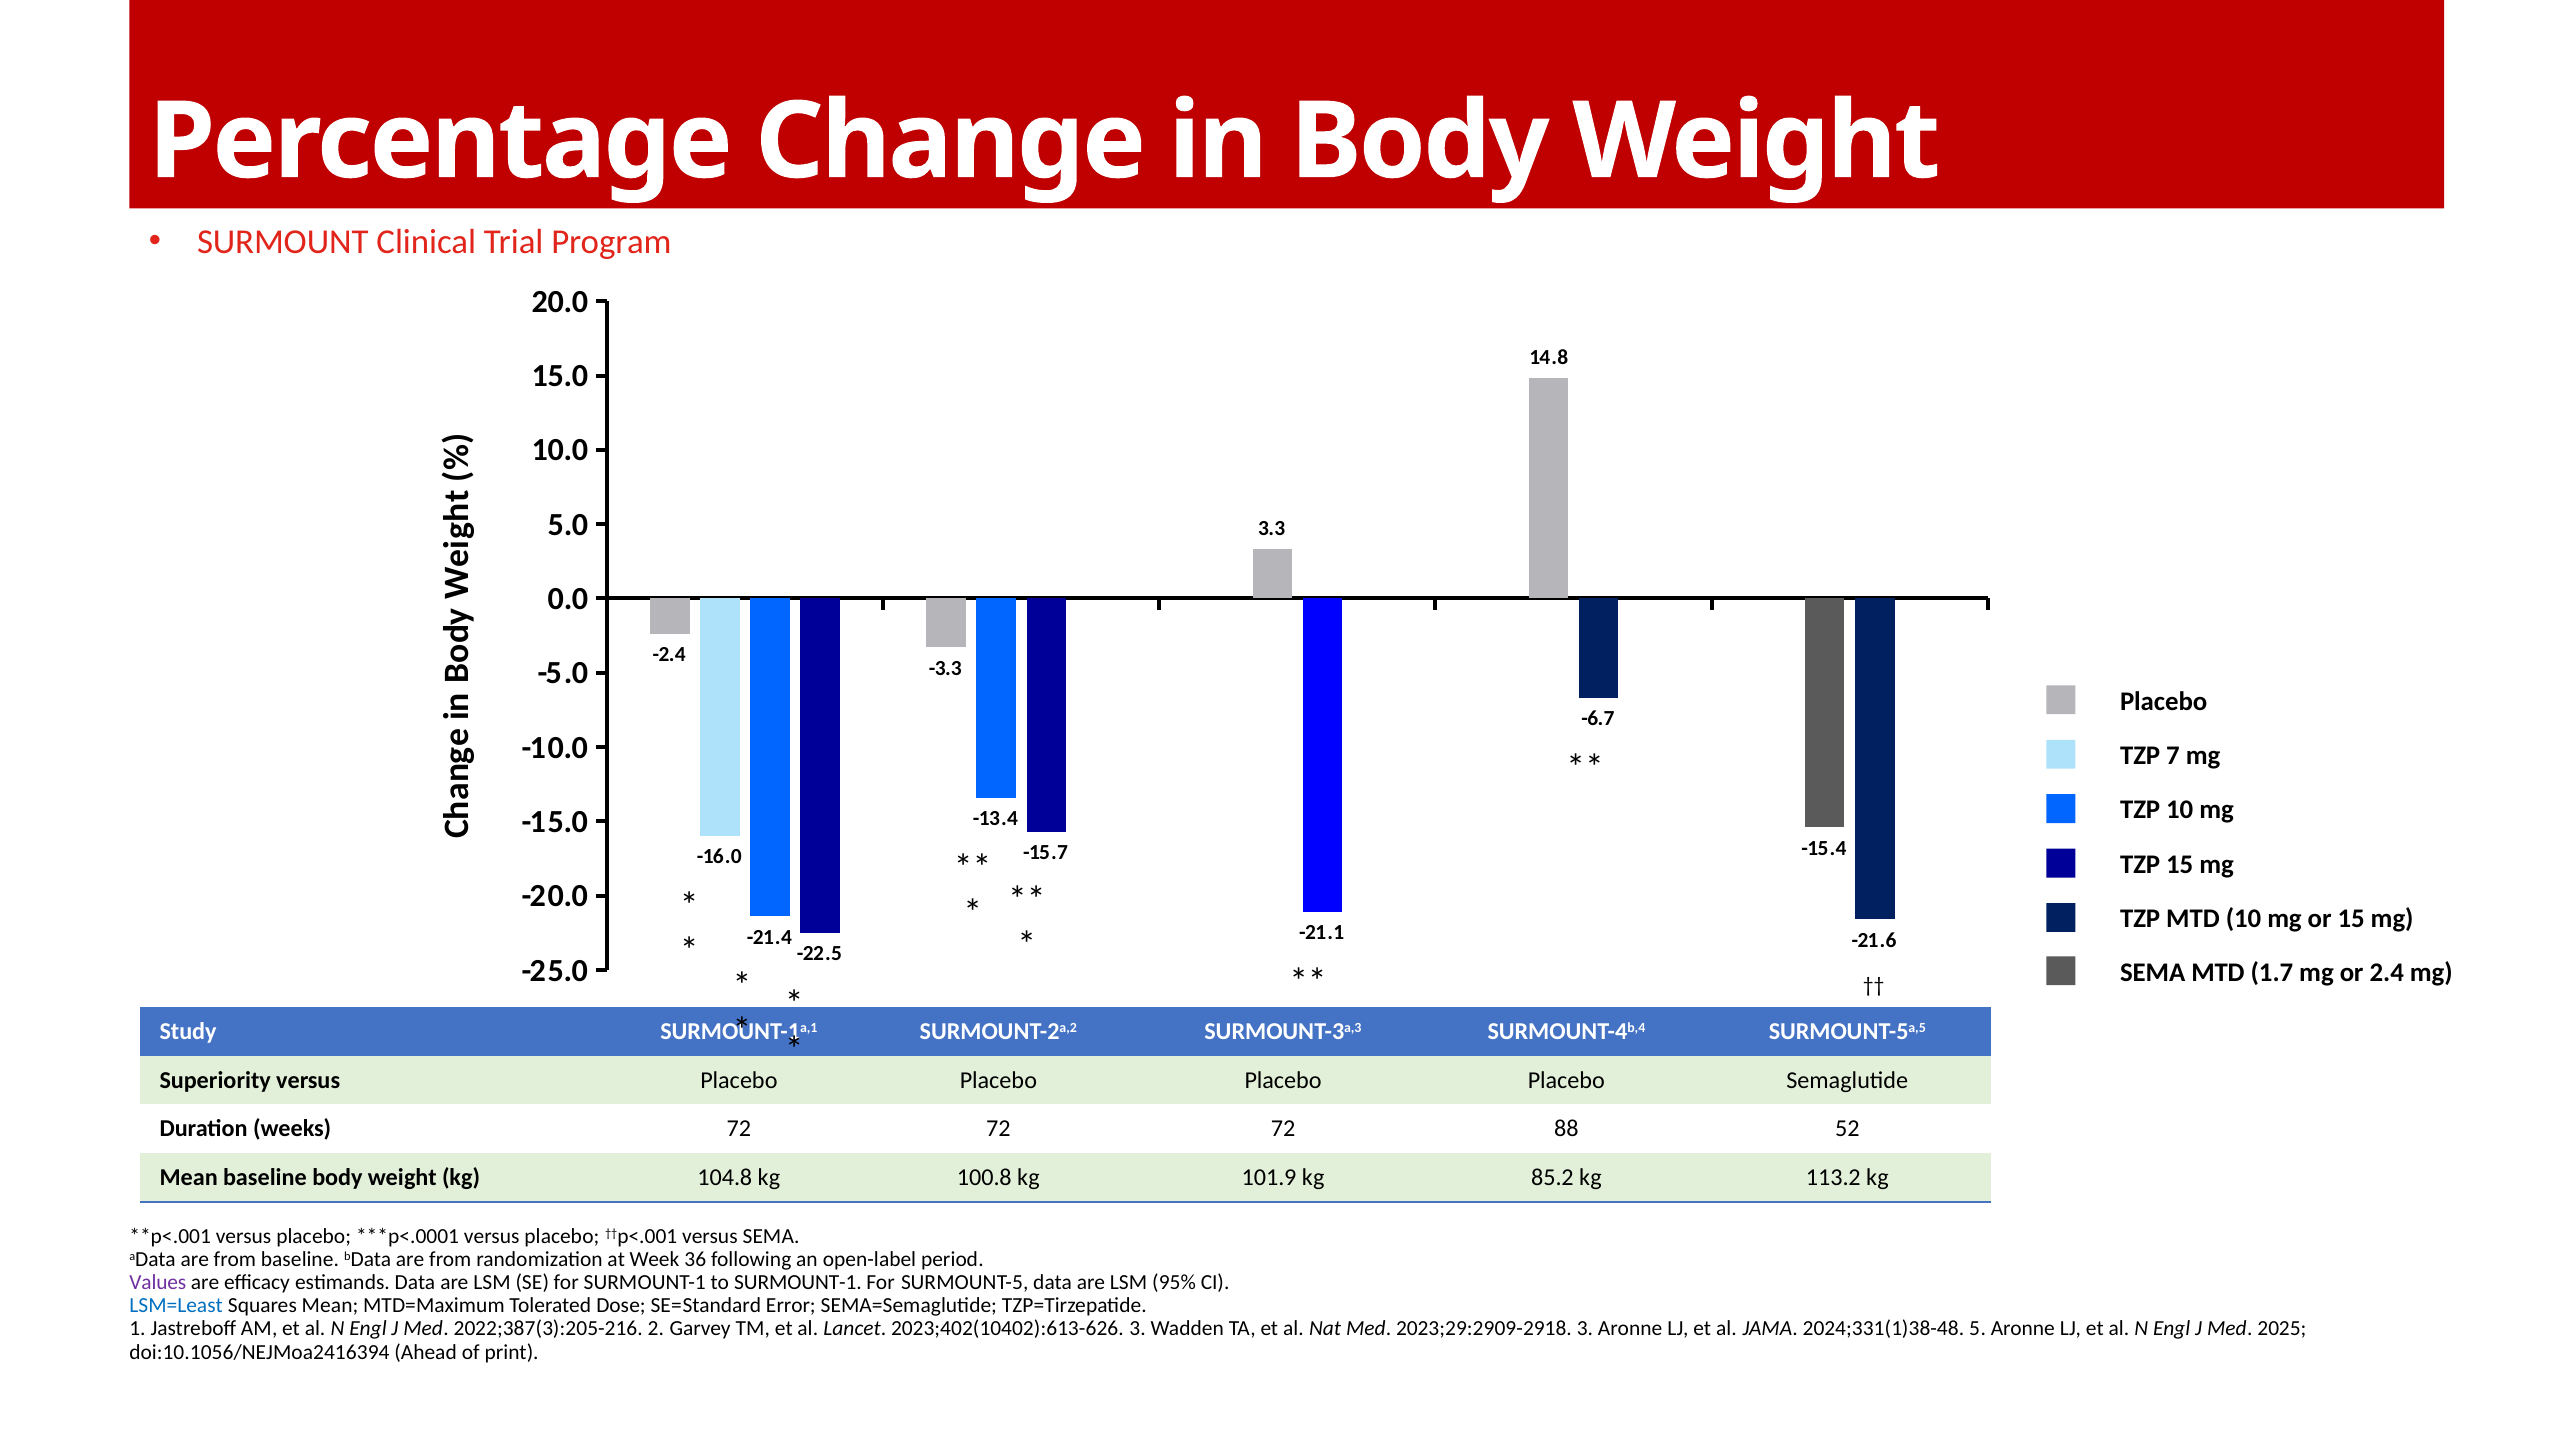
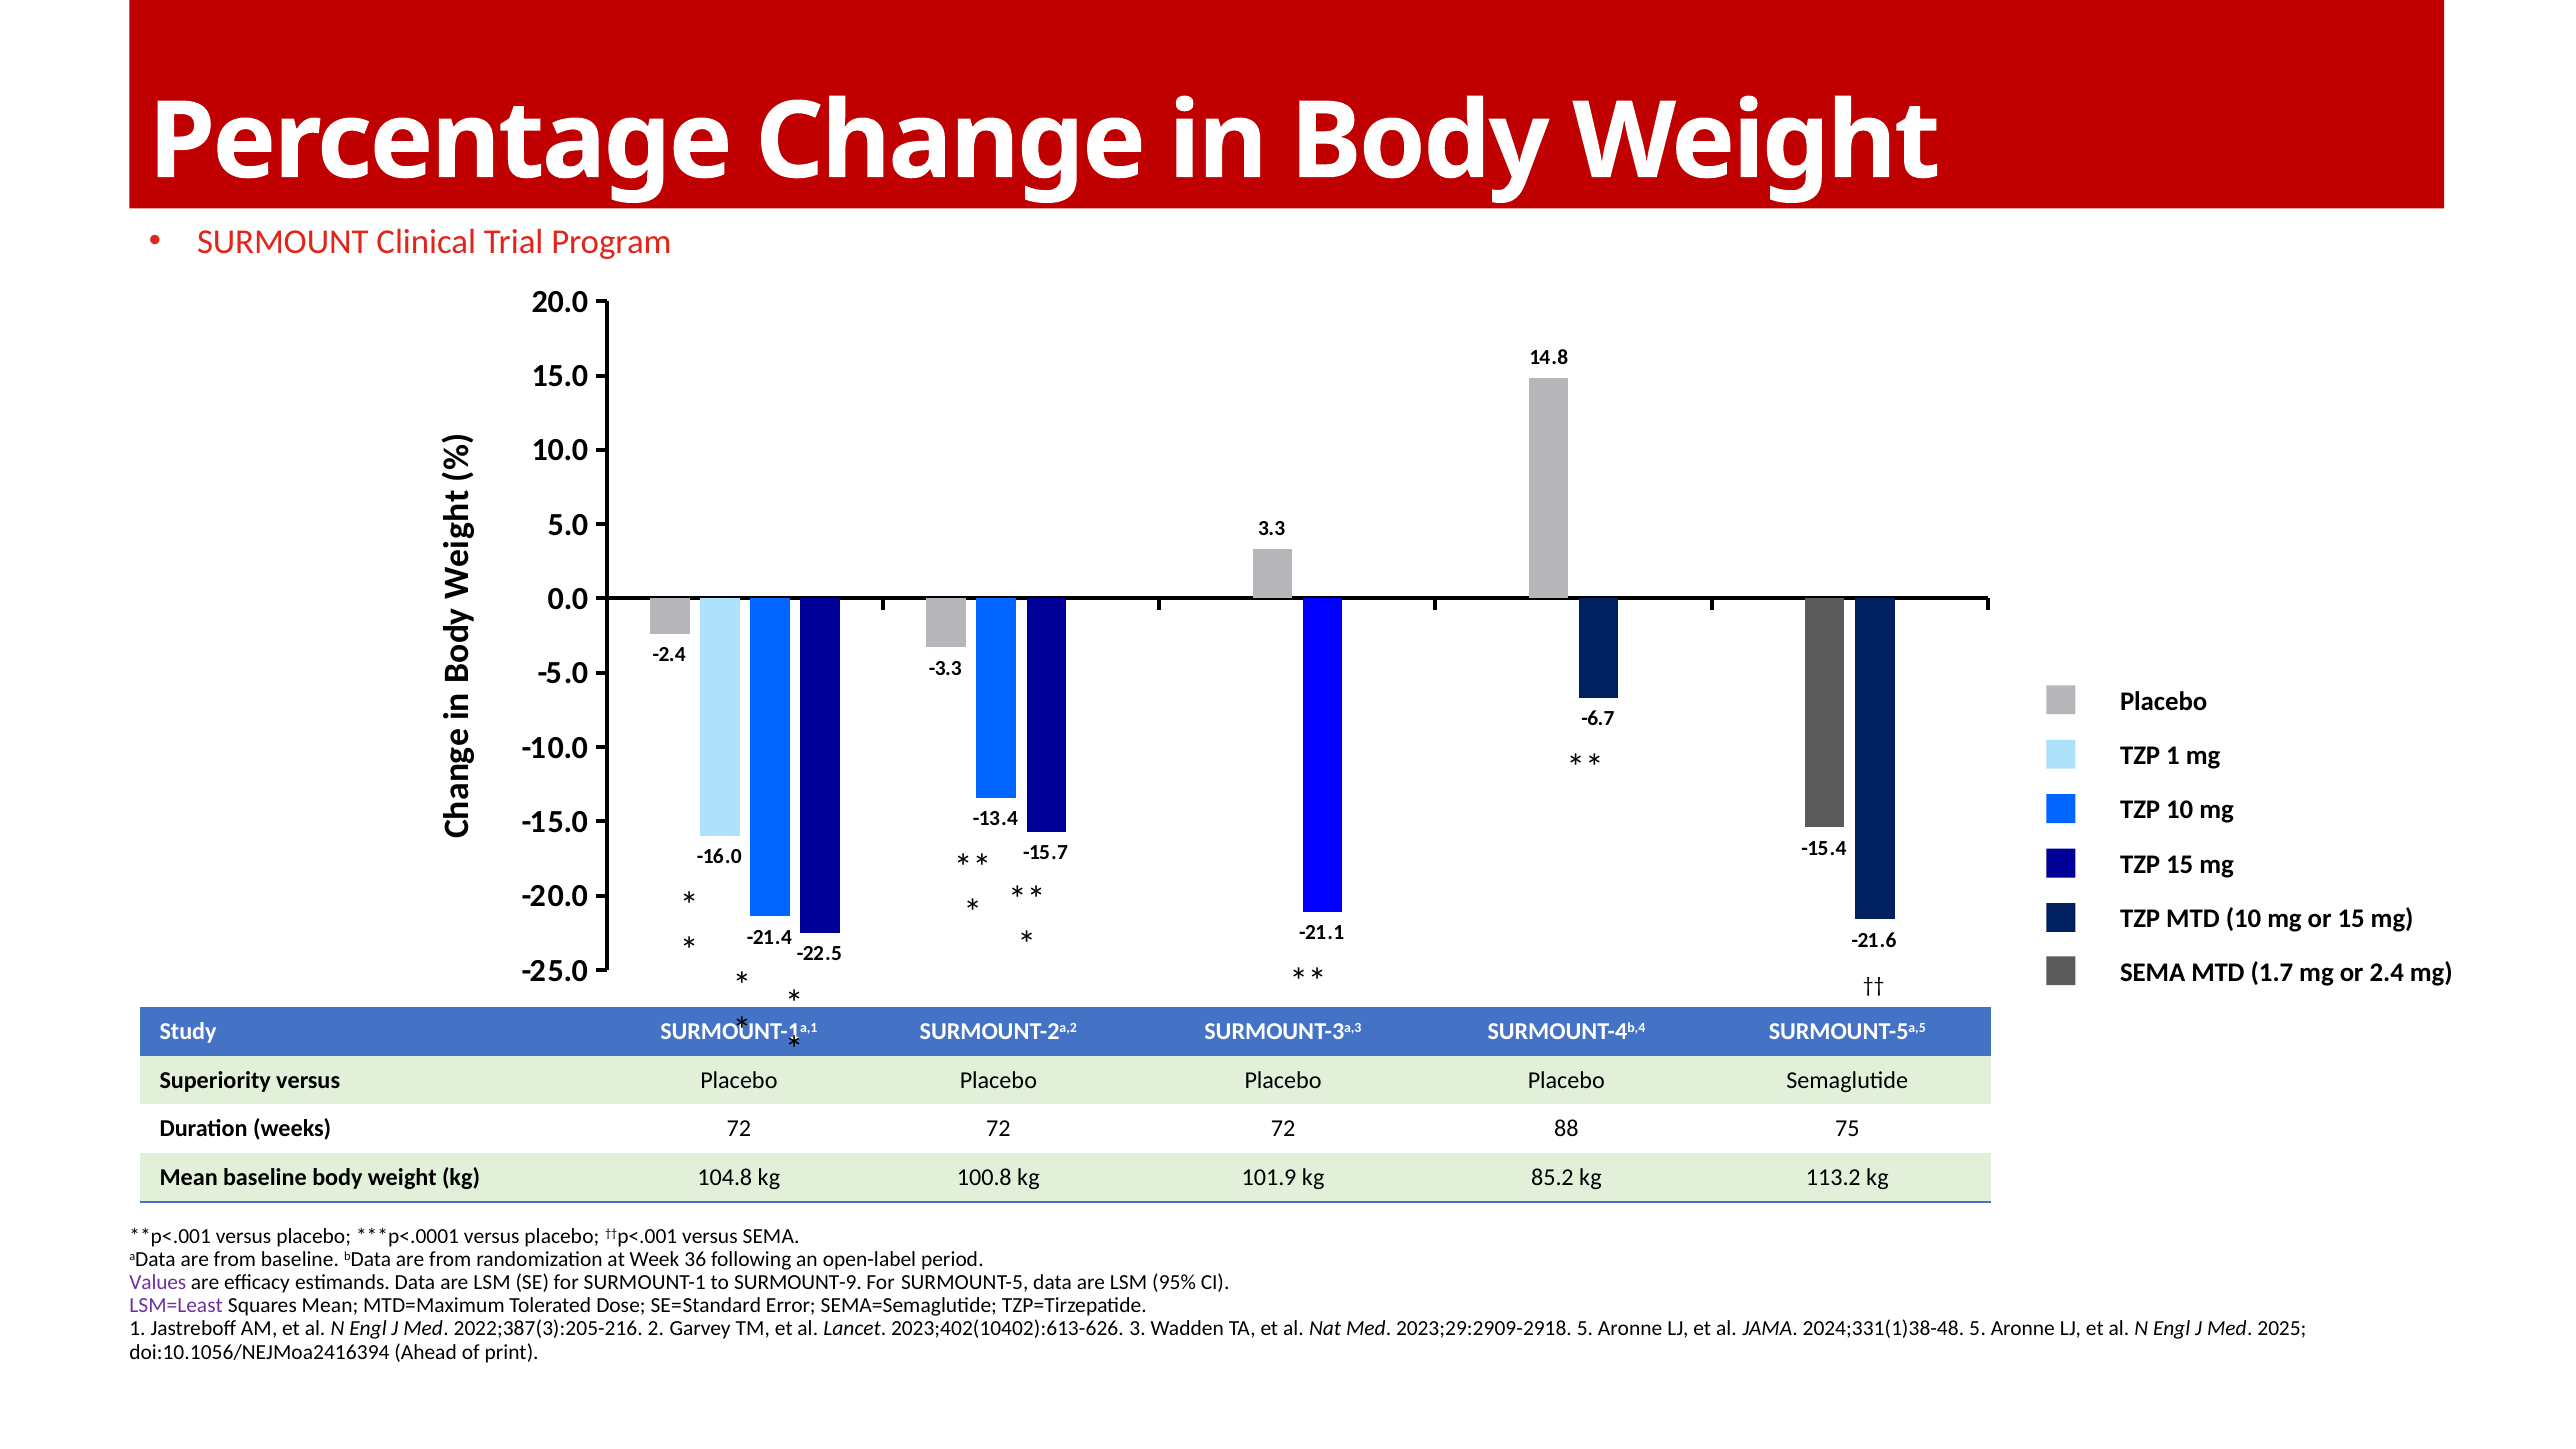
TZP 7: 7 -> 1
52: 52 -> 75
to SURMOUNT-1: SURMOUNT-1 -> SURMOUNT-9
LSM=Least colour: blue -> purple
2023;29:2909-2918 3: 3 -> 5
